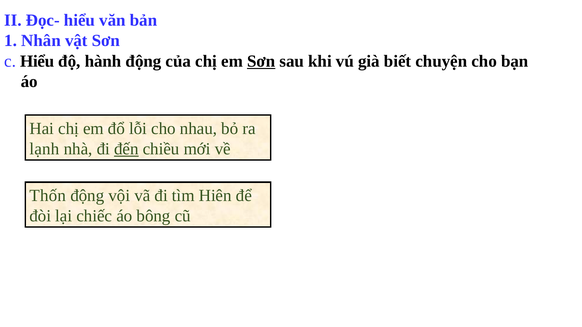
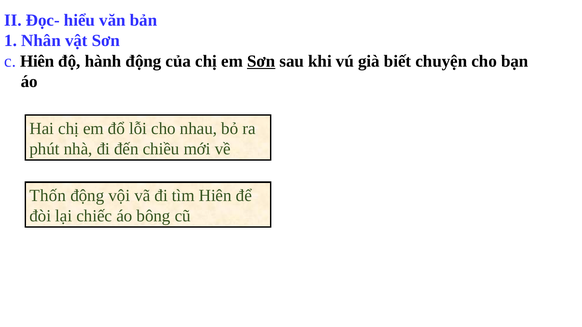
c Hiểu: Hiểu -> Hiên
lạnh: lạnh -> phút
đến underline: present -> none
